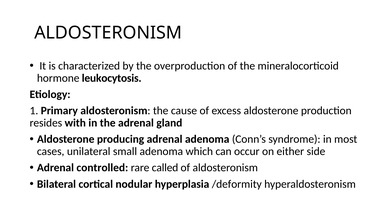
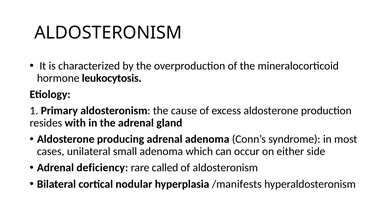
controlled: controlled -> deficiency
/deformity: /deformity -> /manifests
